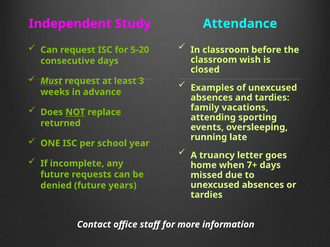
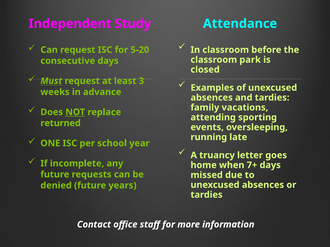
wish: wish -> park
